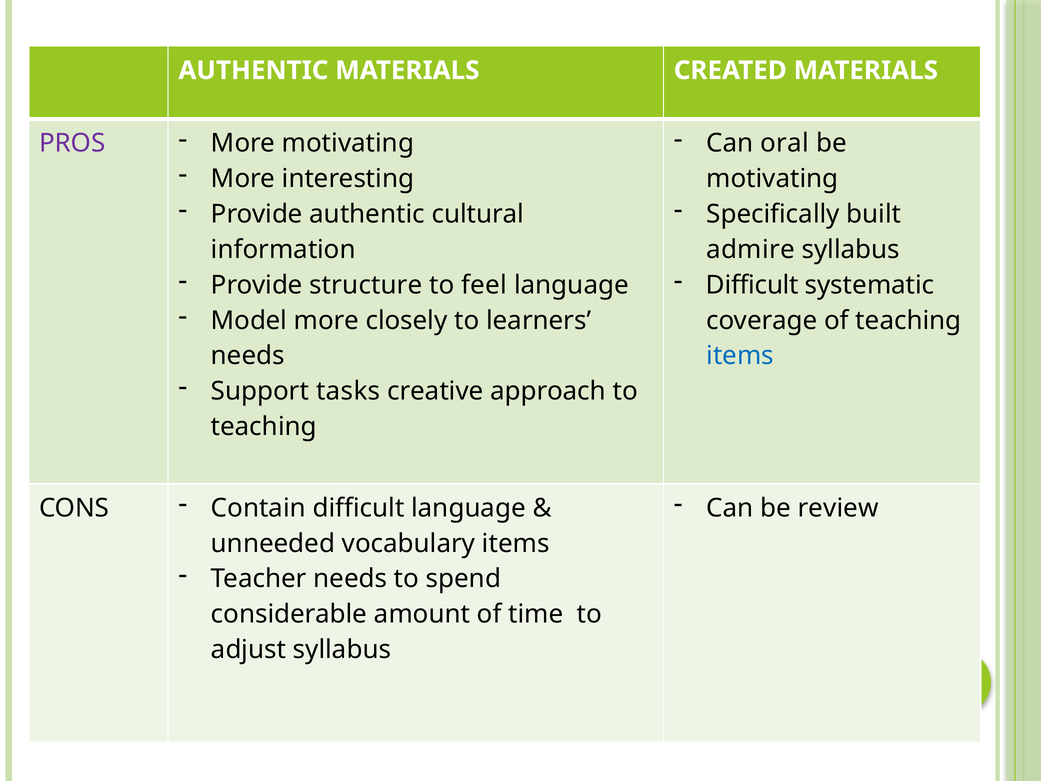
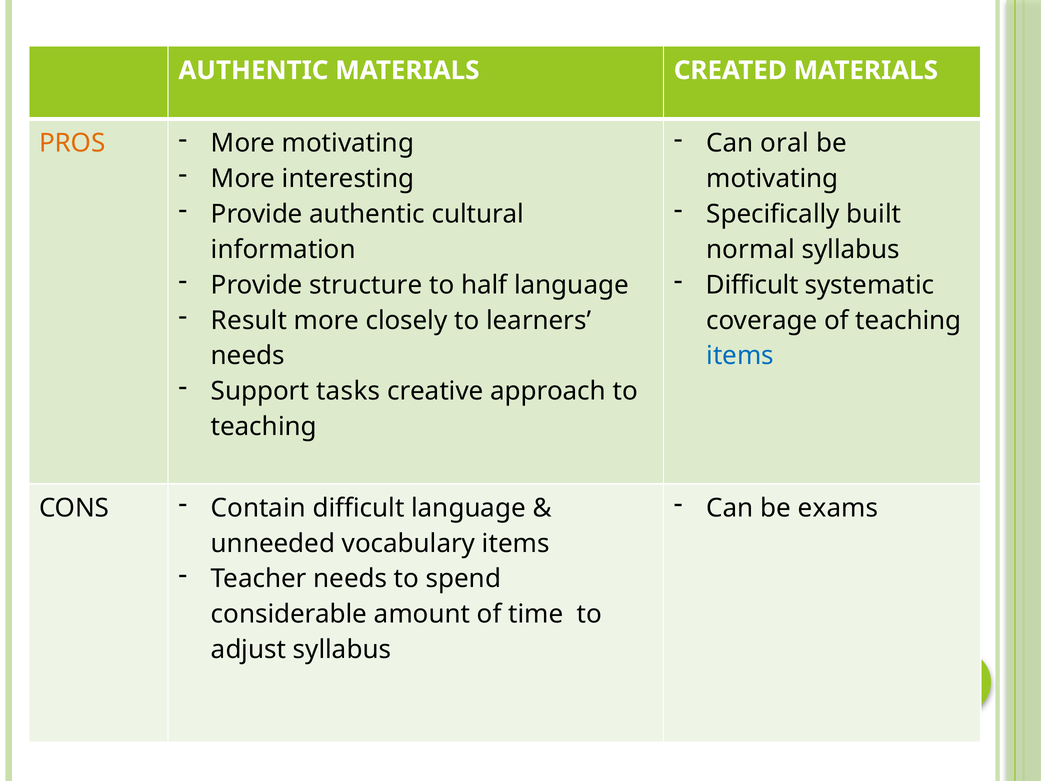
PROS colour: purple -> orange
admire: admire -> normal
feel: feel -> half
Model: Model -> Result
review: review -> exams
